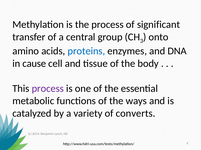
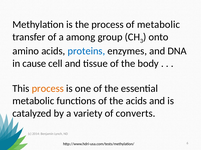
of significant: significant -> metabolic
central: central -> among
process at (48, 89) colour: purple -> orange
the ways: ways -> acids
